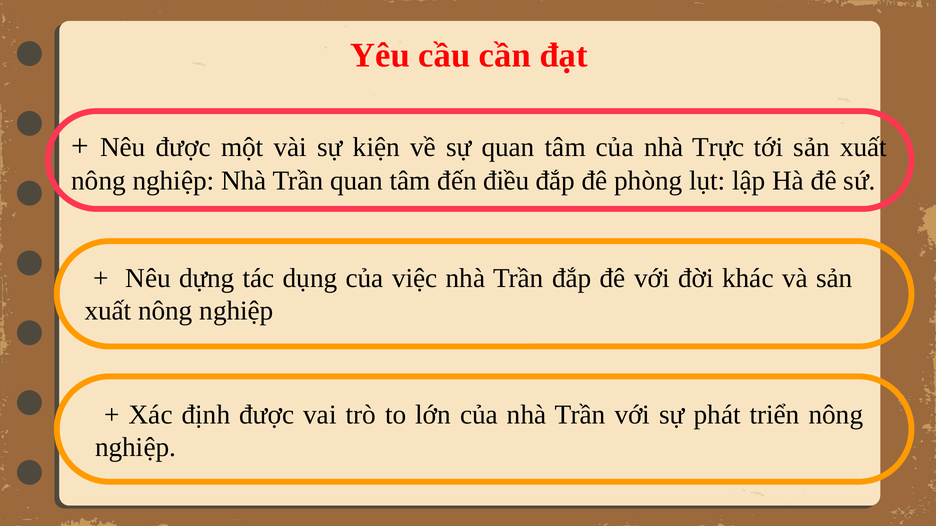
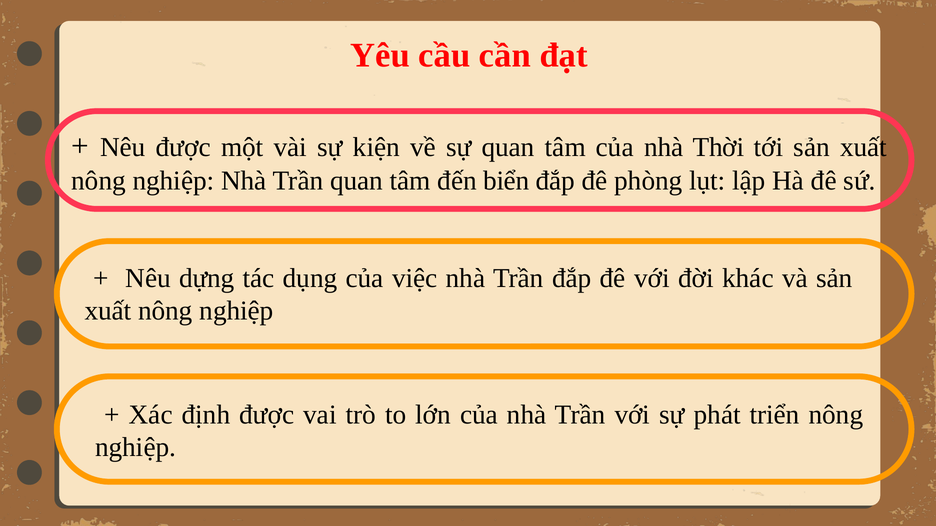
Trực: Trực -> Thời
điều: điều -> biển
